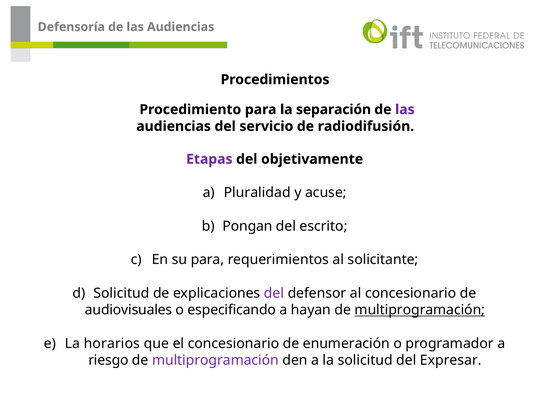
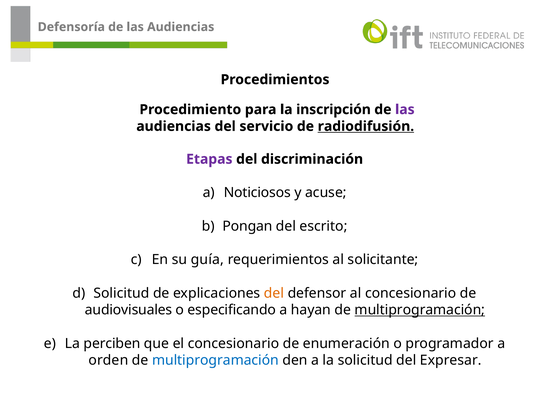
separación: separación -> inscripción
radiodifusión underline: none -> present
objetivamente: objetivamente -> discriminación
Pluralidad: Pluralidad -> Noticiosos
su para: para -> guía
del at (274, 293) colour: purple -> orange
horarios: horarios -> perciben
riesgo: riesgo -> orden
multiprogramación at (215, 360) colour: purple -> blue
